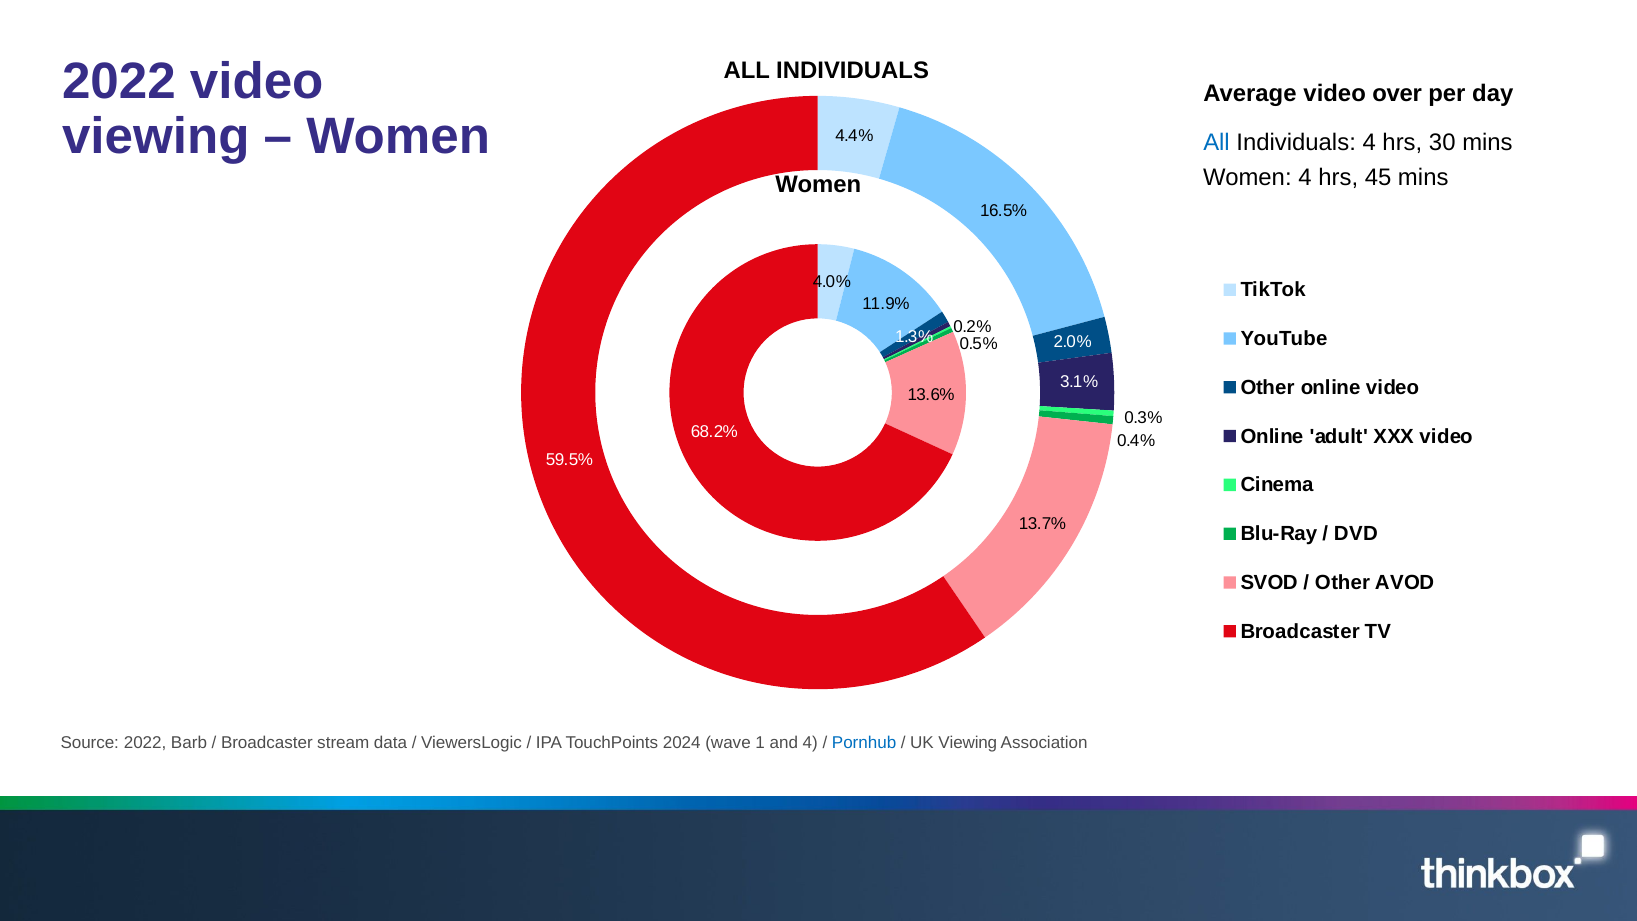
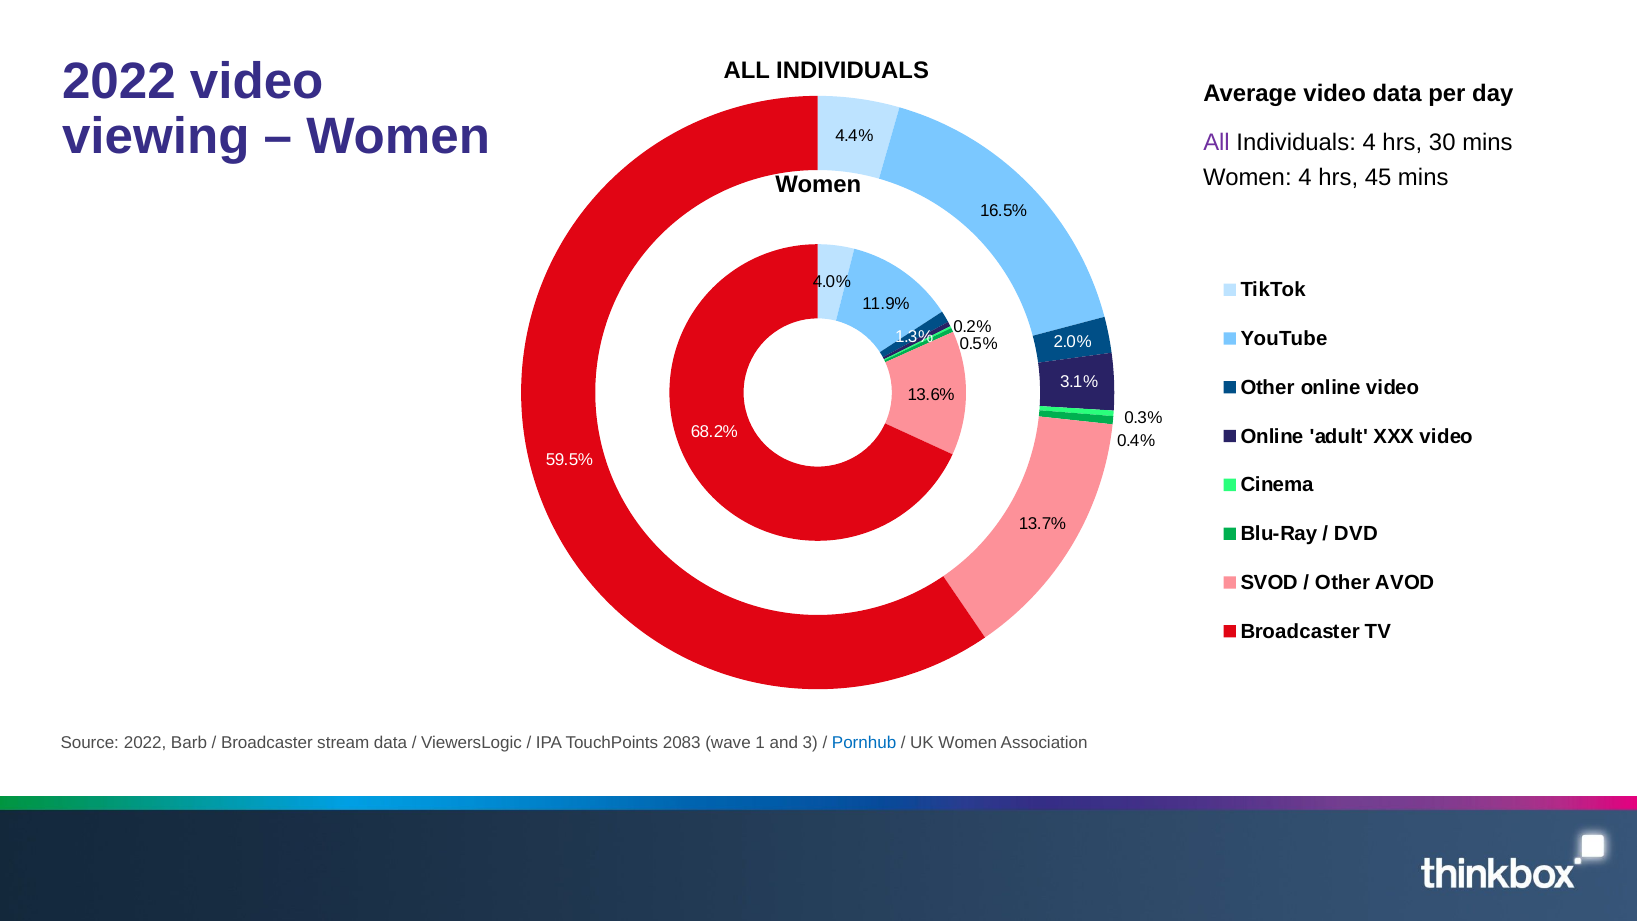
video over: over -> data
All at (1217, 143) colour: blue -> purple
2024: 2024 -> 2083
and 4: 4 -> 3
UK Viewing: Viewing -> Women
